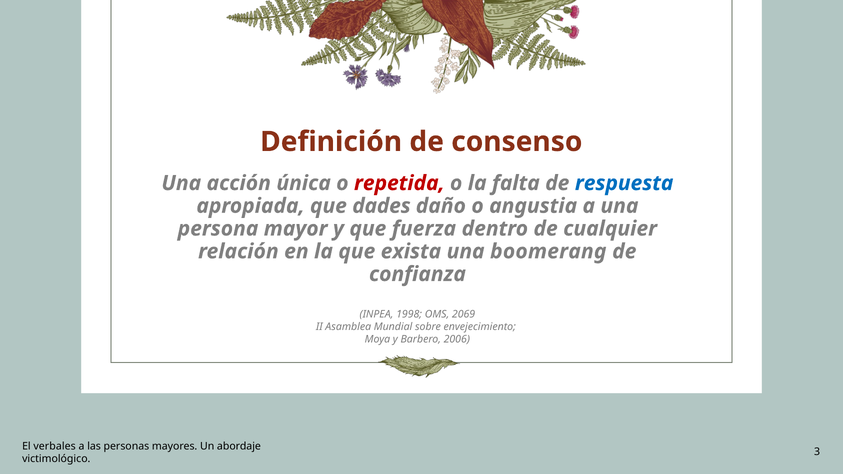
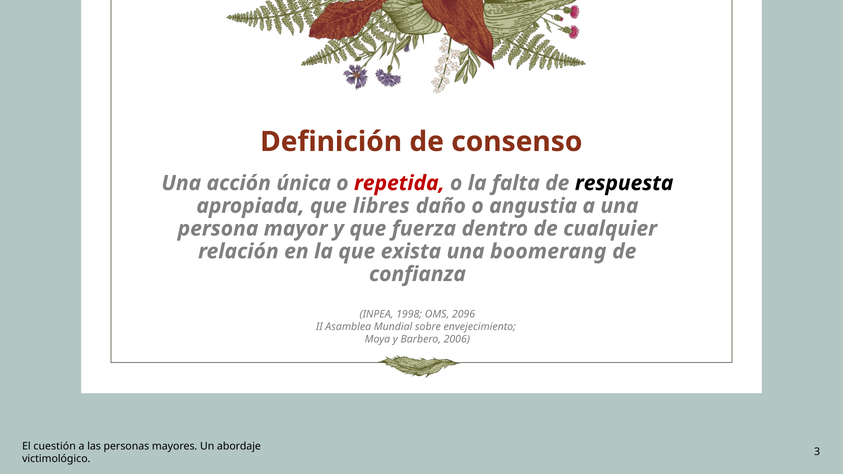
respuesta colour: blue -> black
dades: dades -> libres
2069: 2069 -> 2096
verbales: verbales -> cuestión
